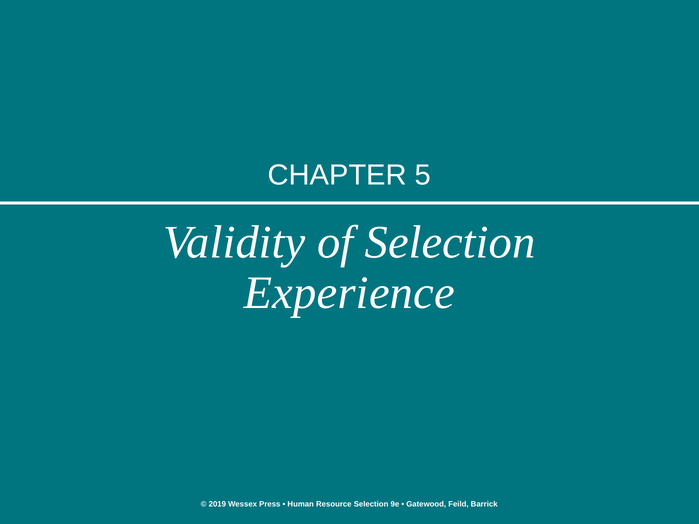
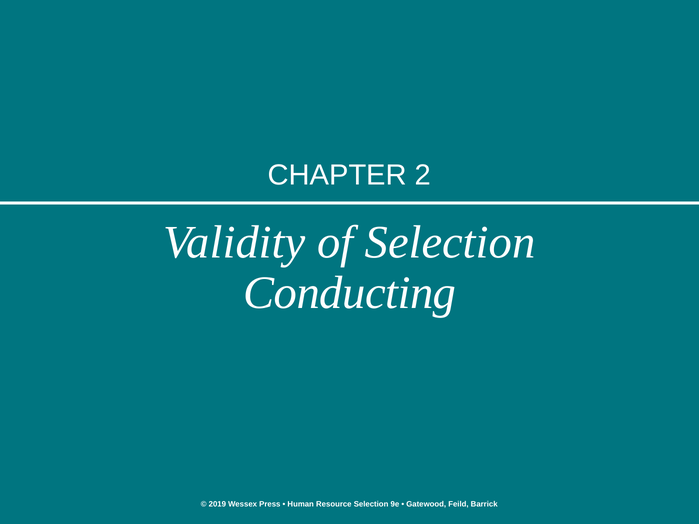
5: 5 -> 2
Experience: Experience -> Conducting
